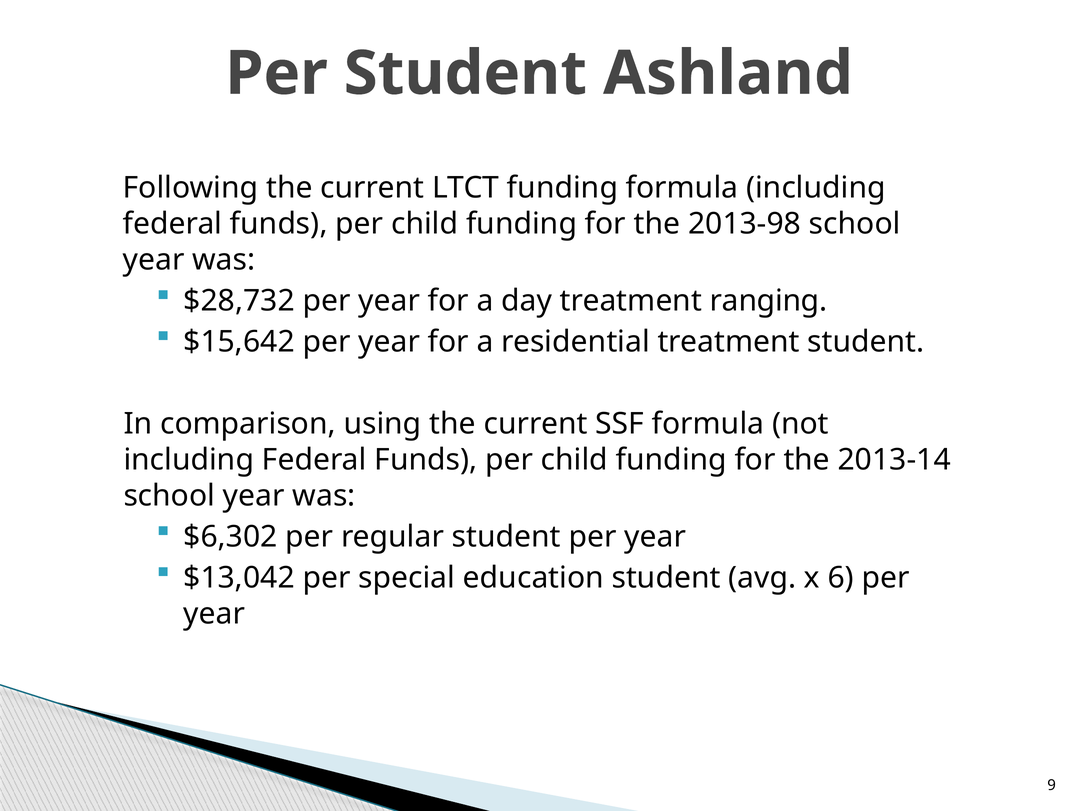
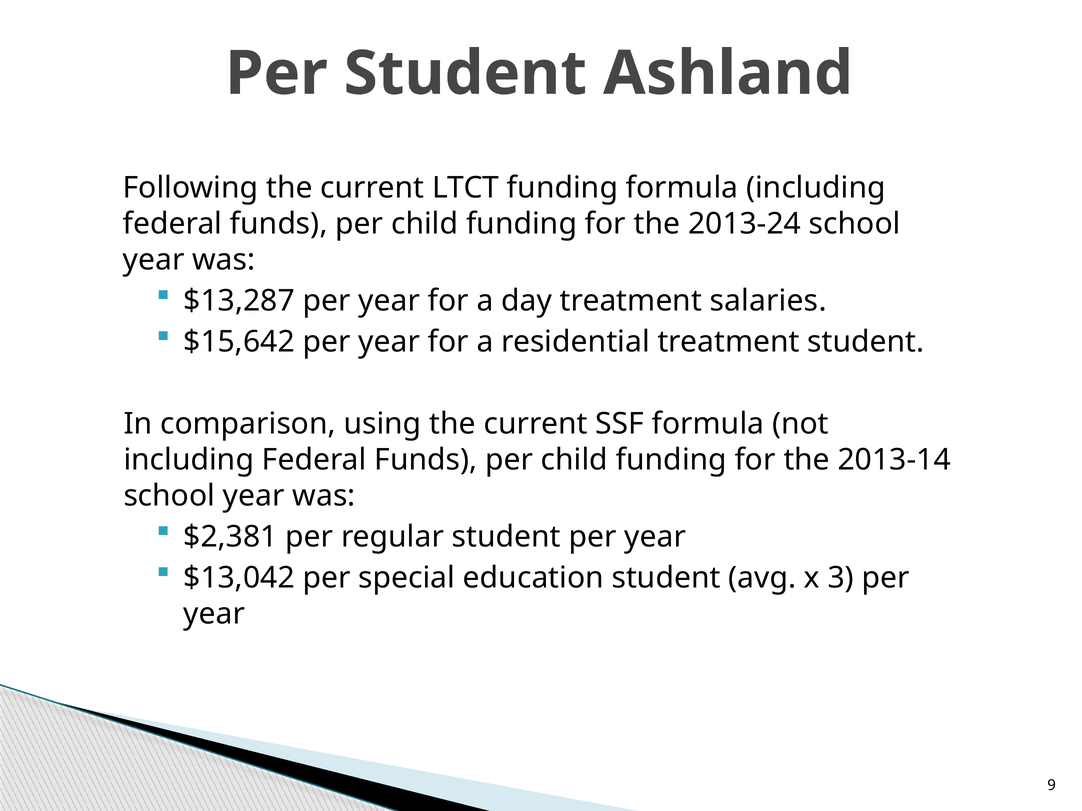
2013-98: 2013-98 -> 2013-24
$28,732: $28,732 -> $13,287
ranging: ranging -> salaries
$6,302: $6,302 -> $2,381
6: 6 -> 3
